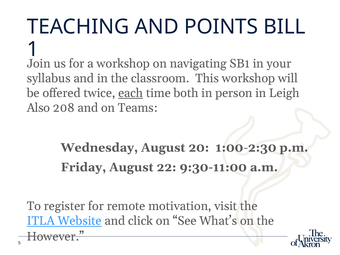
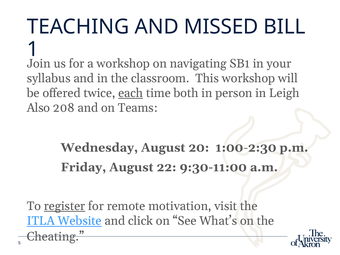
POINTS: POINTS -> MISSED
register underline: none -> present
However: However -> Cheating
